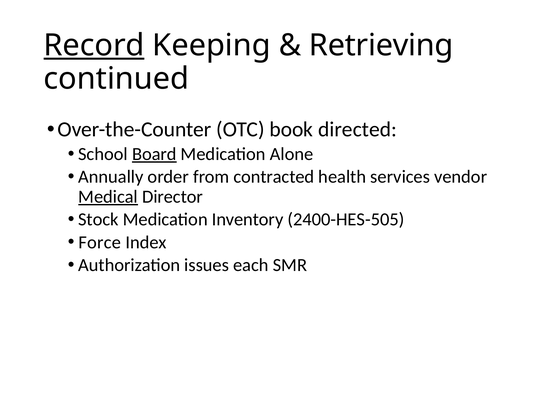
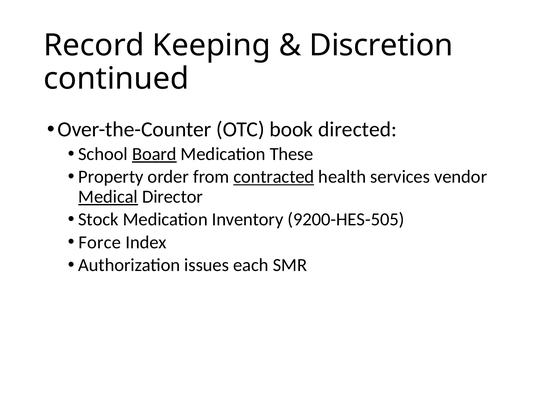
Record underline: present -> none
Retrieving: Retrieving -> Discretion
Alone: Alone -> These
Annually: Annually -> Property
contracted underline: none -> present
2400-HES-505: 2400-HES-505 -> 9200-HES-505
